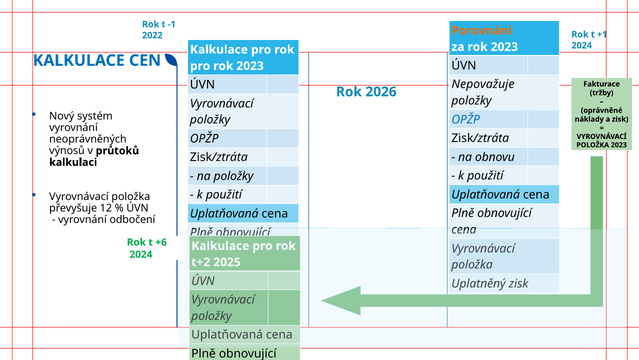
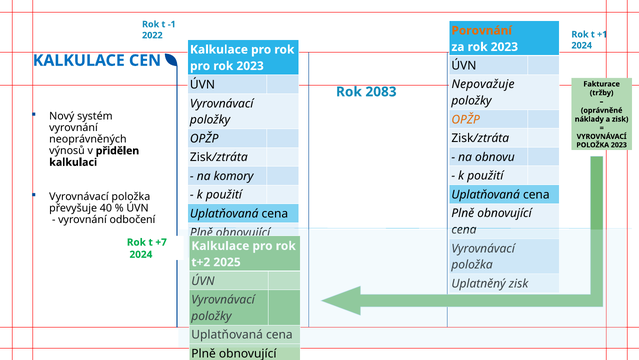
2026: 2026 -> 2083
OPŽP at (466, 119) colour: blue -> orange
průtoků: průtoků -> přidělen
na položky: položky -> komory
12: 12 -> 40
+6: +6 -> +7
